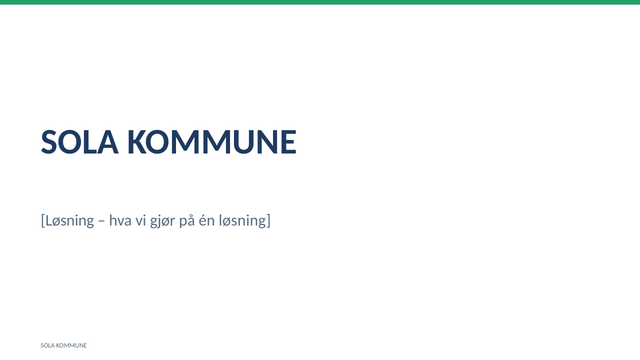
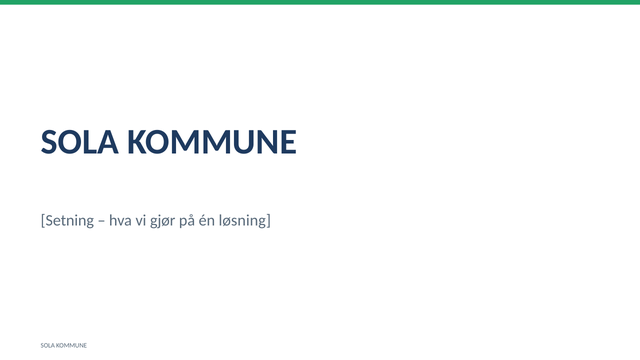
Løsning at (67, 220): Løsning -> Setning
